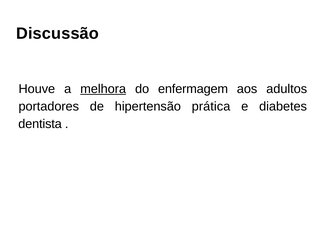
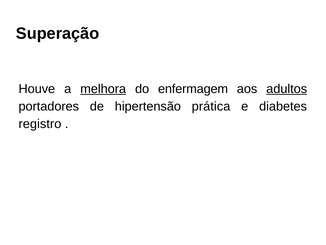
Discussão: Discussão -> Superação
adultos underline: none -> present
dentista: dentista -> registro
